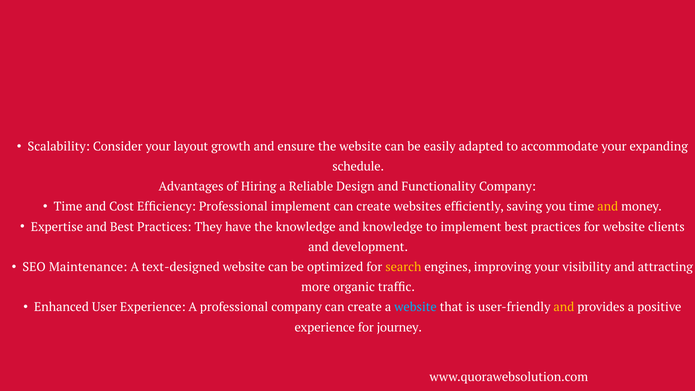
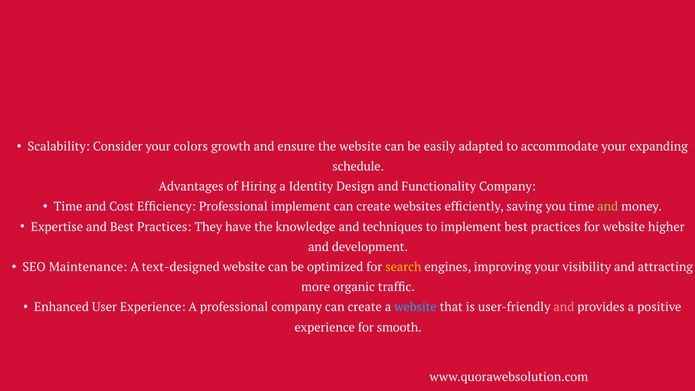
layout: layout -> colors
Reliable: Reliable -> Identity
and at (608, 207) colour: yellow -> light green
and knowledge: knowledge -> techniques
clients: clients -> higher
and at (564, 307) colour: yellow -> pink
journey: journey -> smooth
